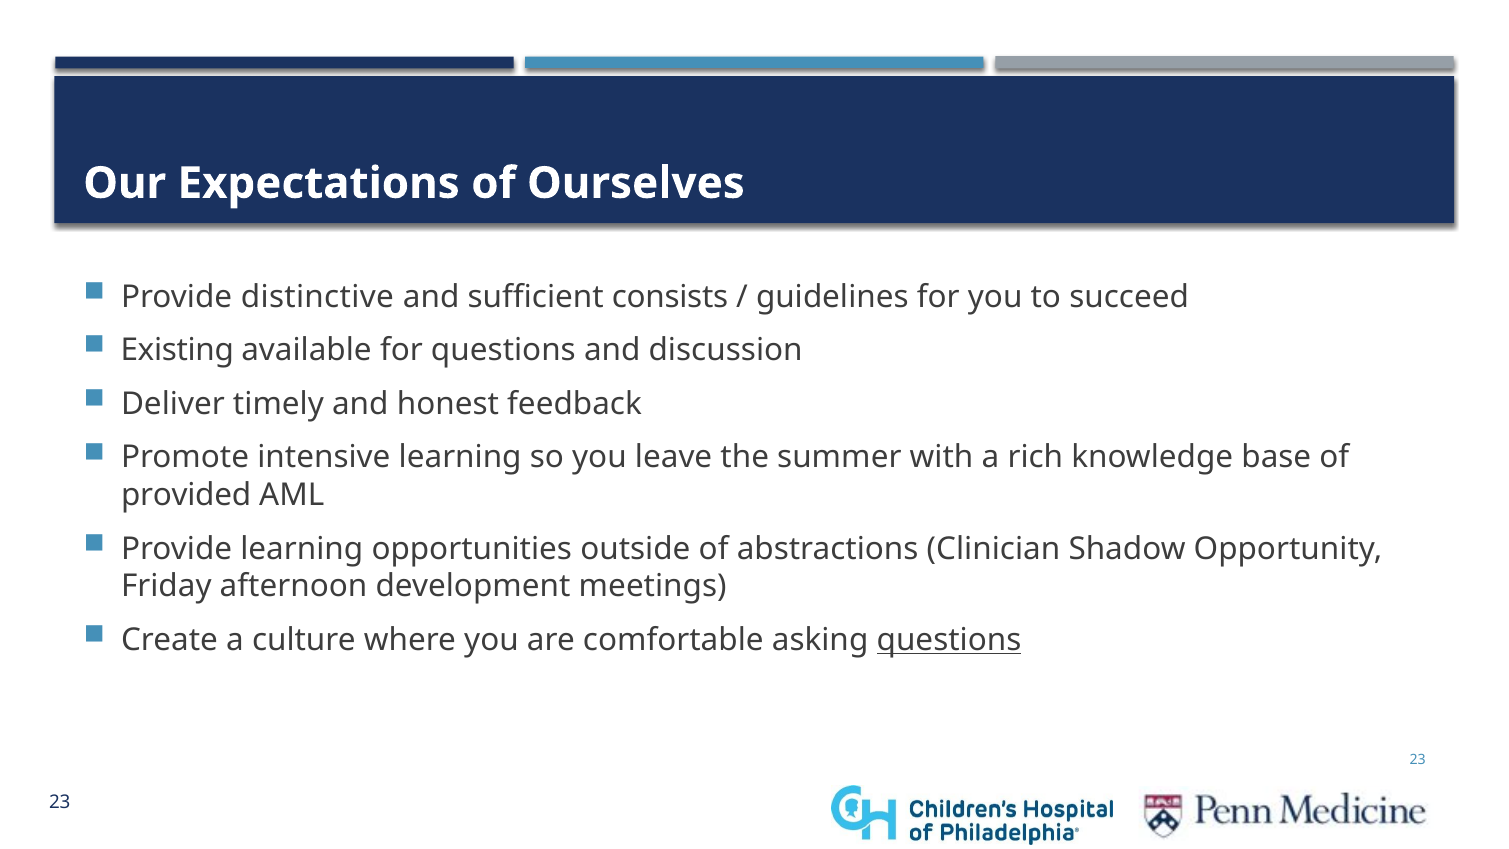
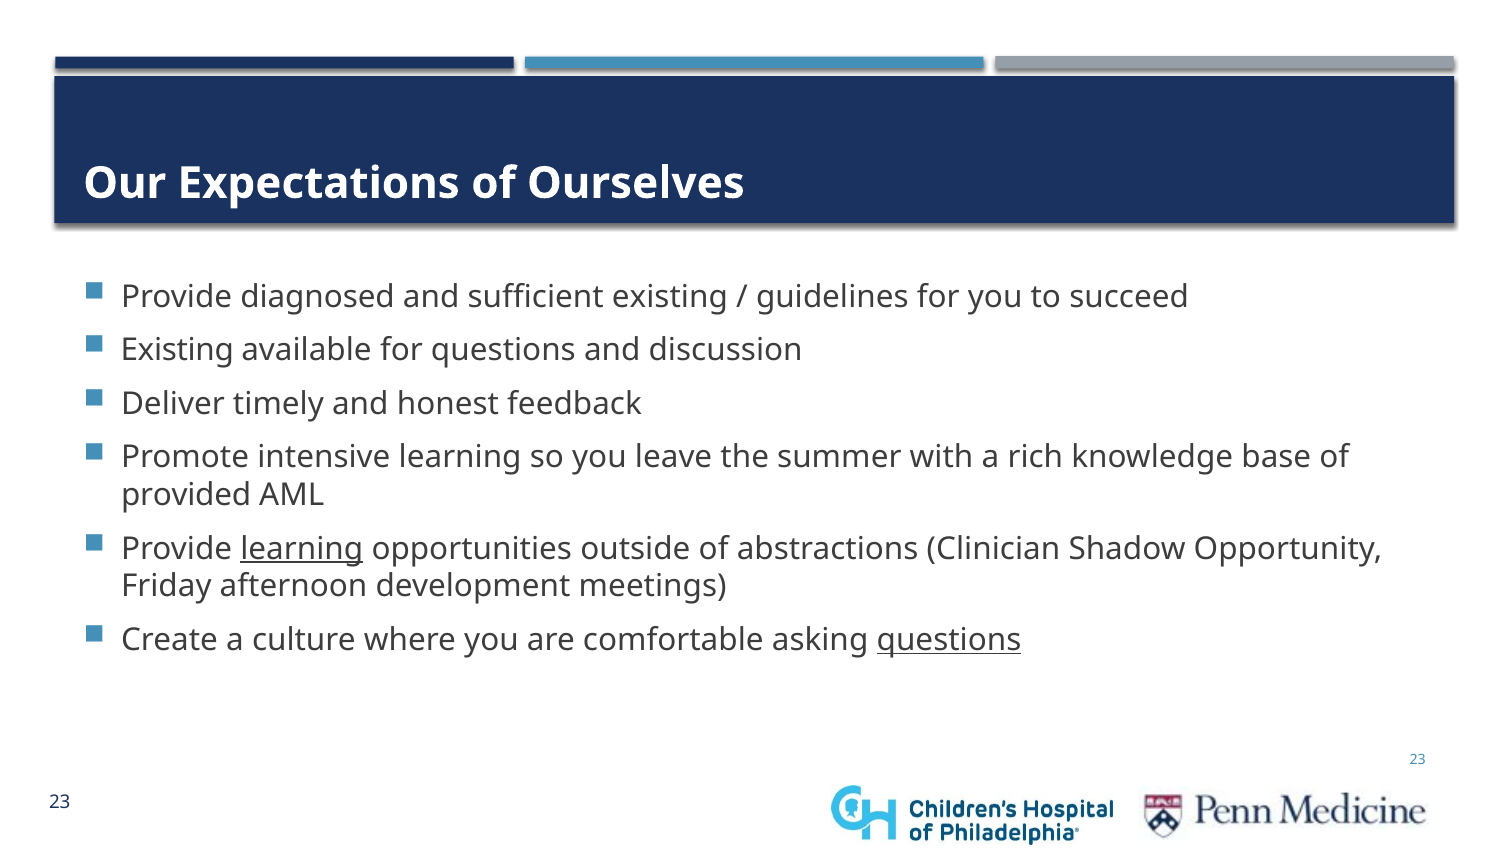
distinctive: distinctive -> diagnosed
sufficient consists: consists -> existing
learning at (302, 548) underline: none -> present
